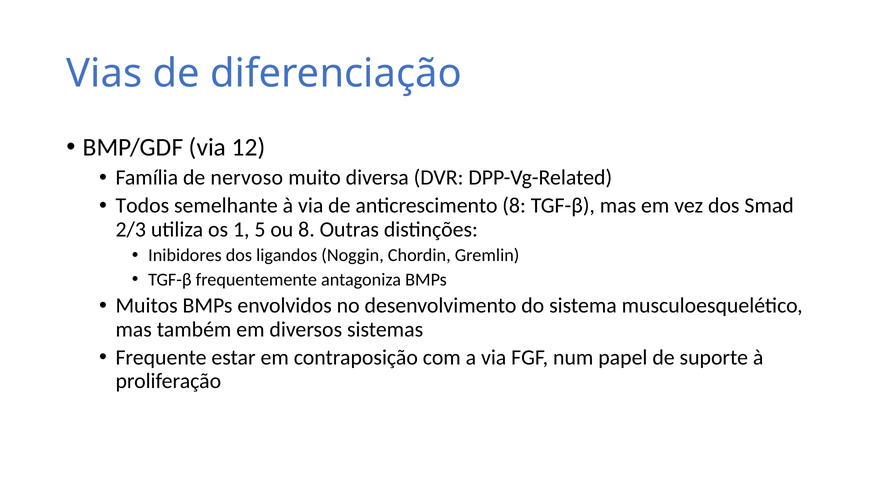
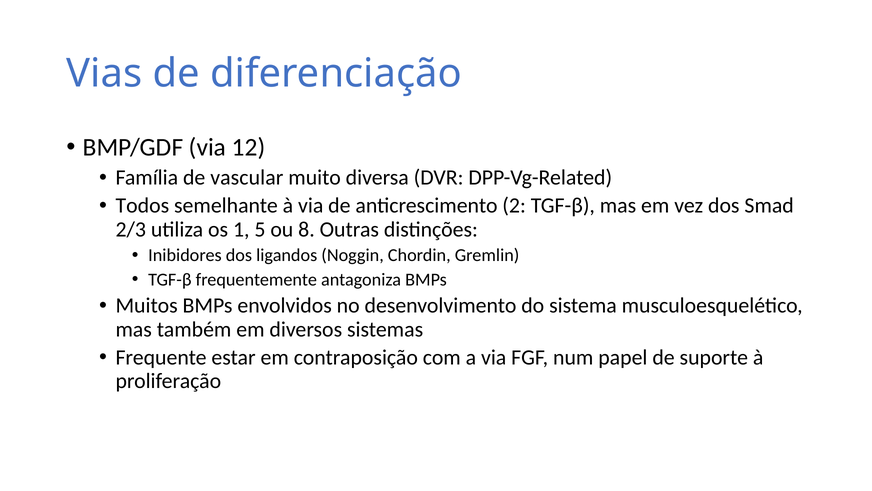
nervoso: nervoso -> vascular
anticrescimento 8: 8 -> 2
